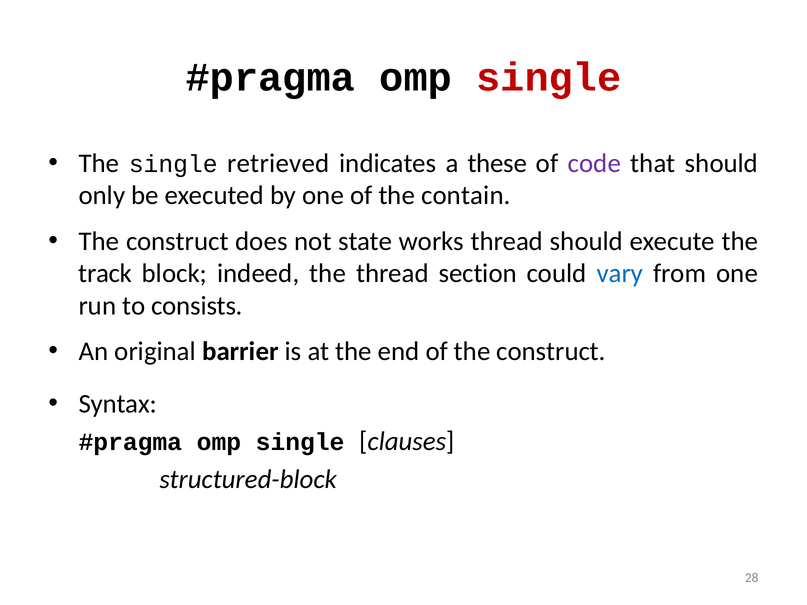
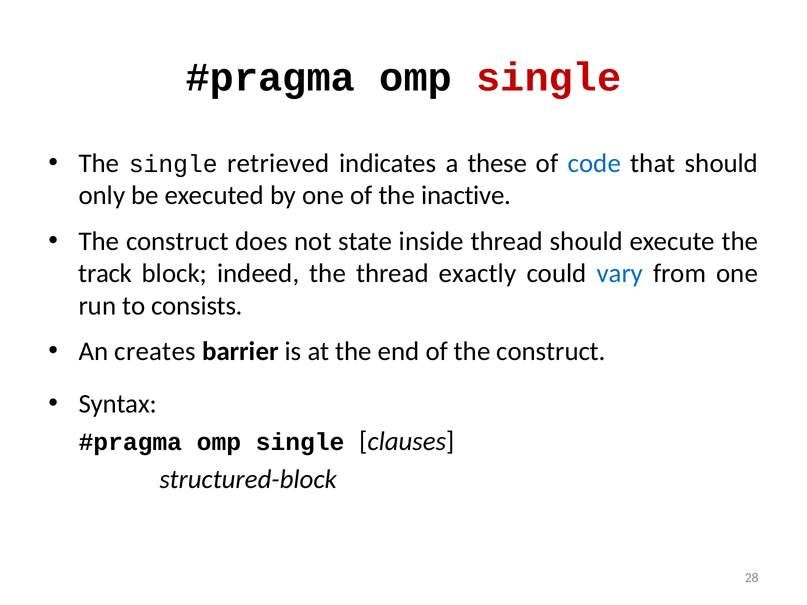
code colour: purple -> blue
contain: contain -> inactive
works: works -> inside
section: section -> exactly
original: original -> creates
